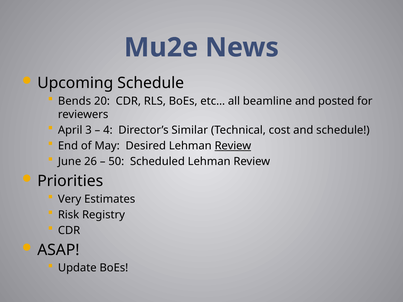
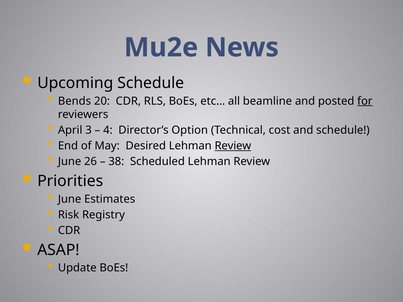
for underline: none -> present
Similar: Similar -> Option
50: 50 -> 38
Very at (70, 199): Very -> June
